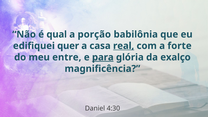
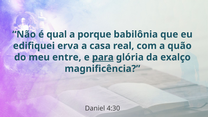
porção: porção -> porque
quer: quer -> erva
real underline: present -> none
forte: forte -> quão
